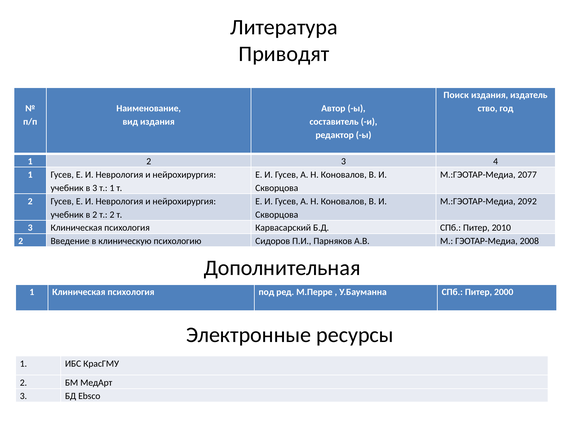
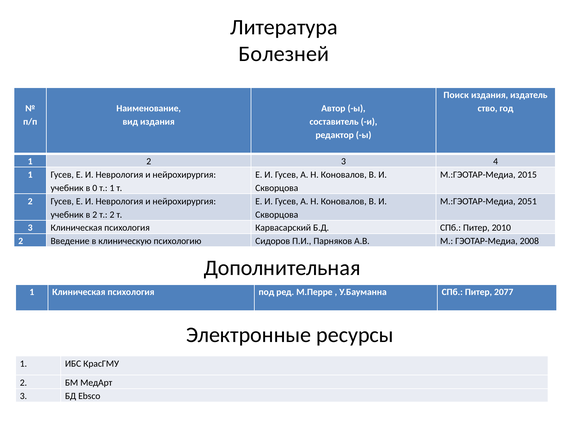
Приводят: Приводят -> Болезней
2077: 2077 -> 2015
в 3: 3 -> 0
2092: 2092 -> 2051
2000: 2000 -> 2077
